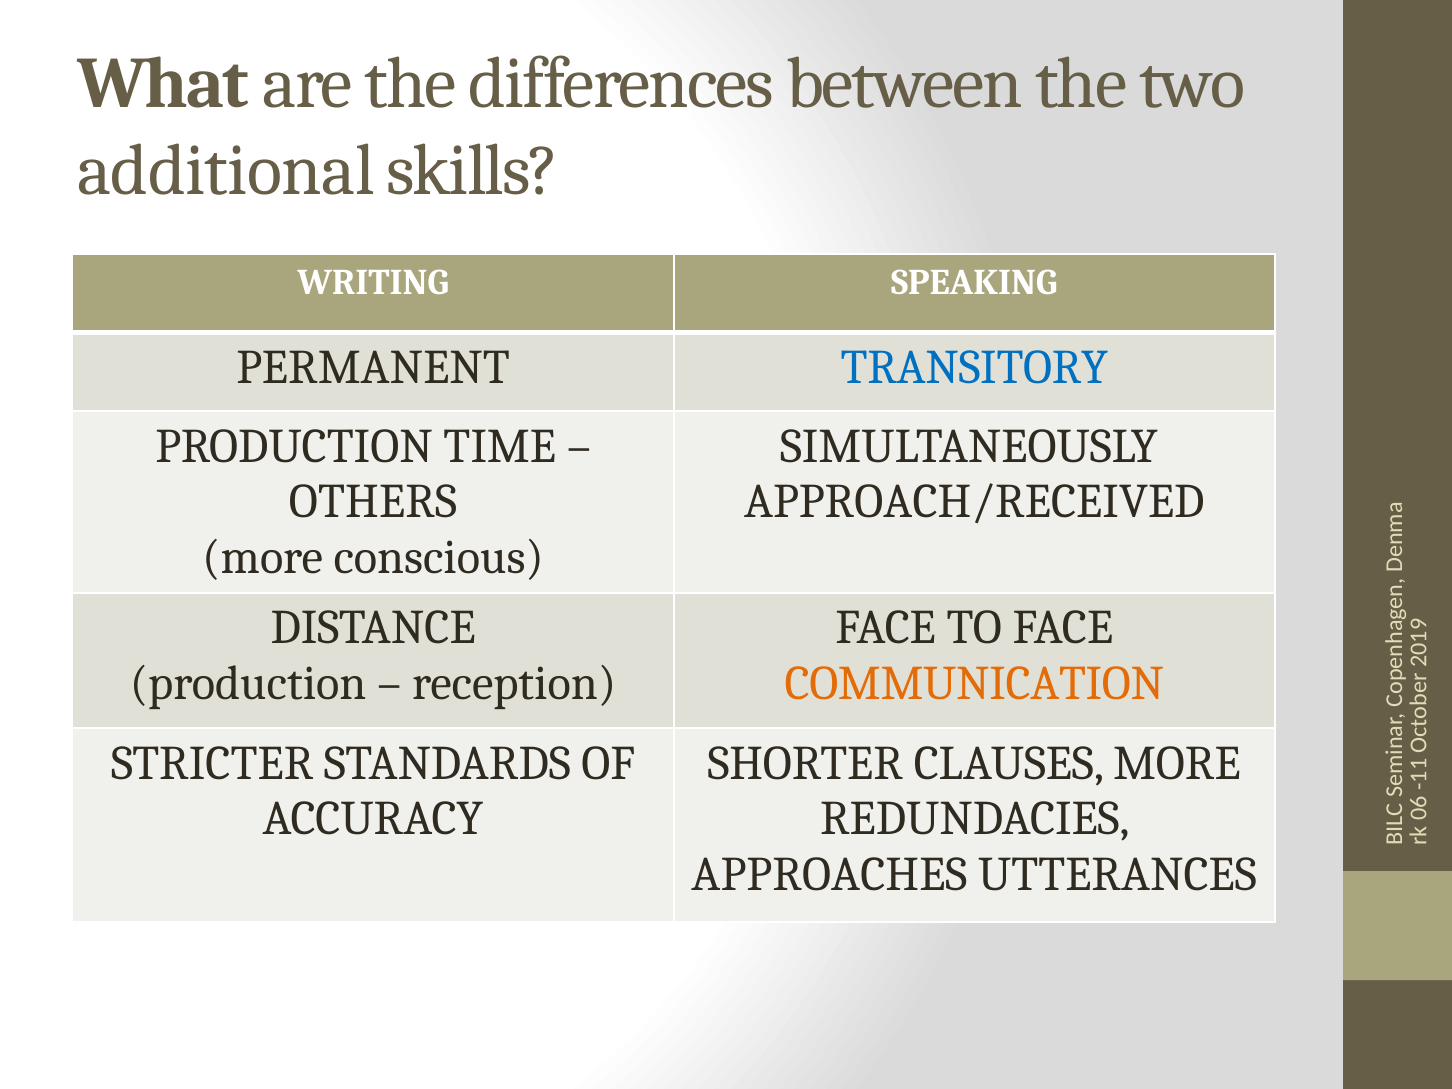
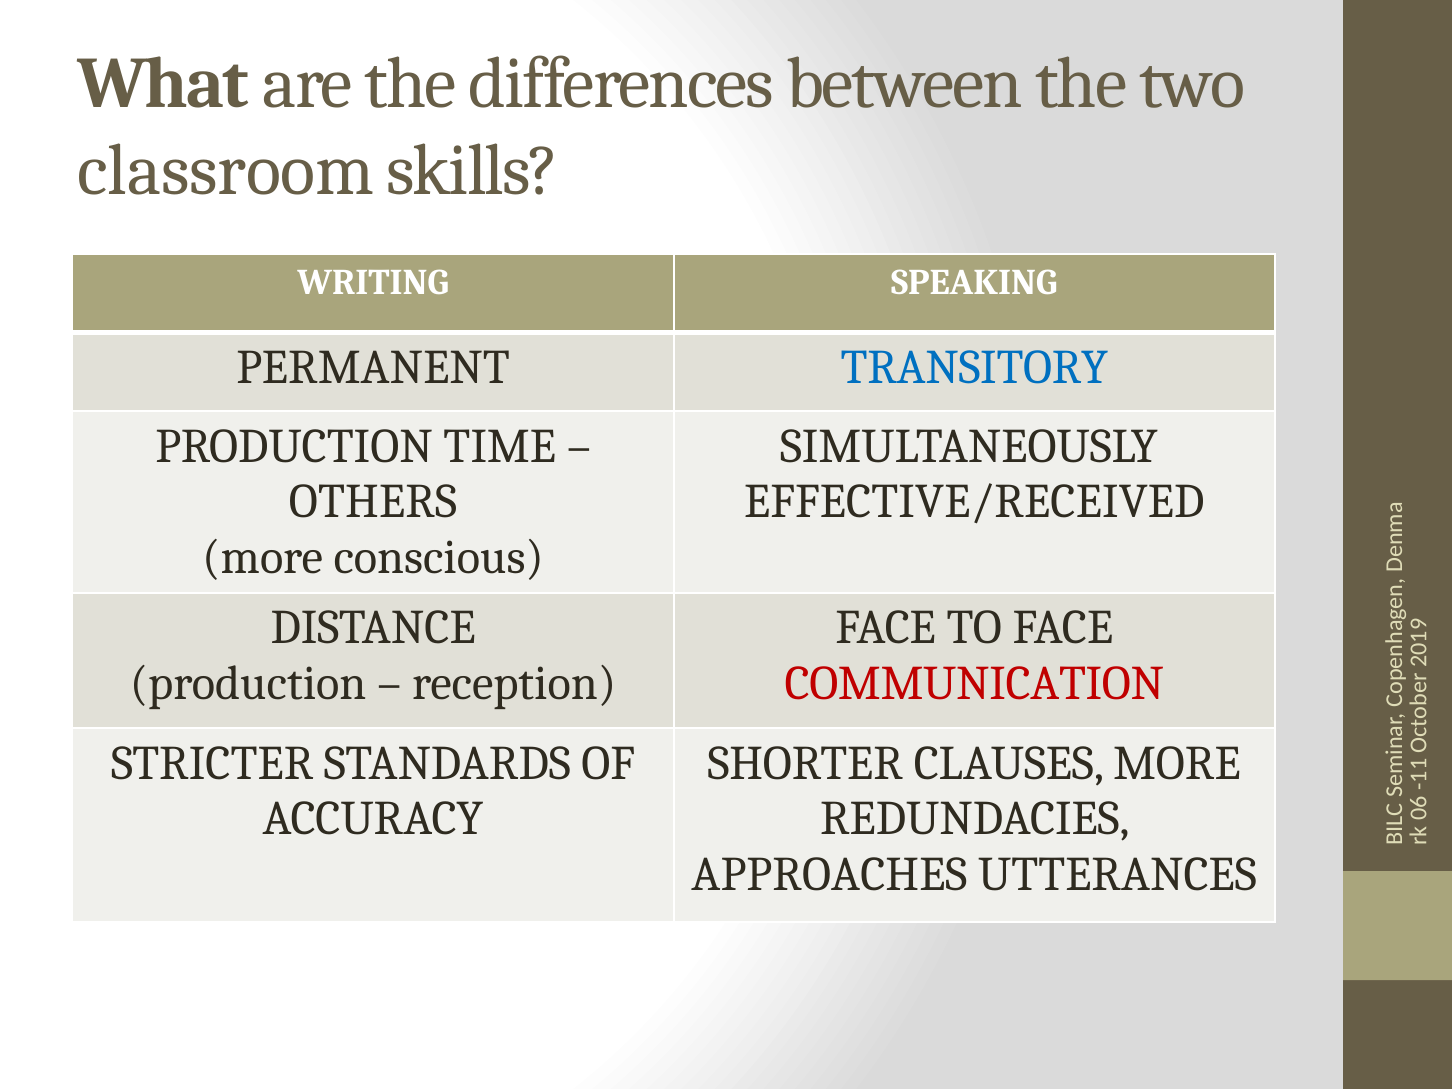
additional: additional -> classroom
APPROACH/RECEIVED: APPROACH/RECEIVED -> EFFECTIVE/RECEIVED
COMMUNICATION colour: orange -> red
